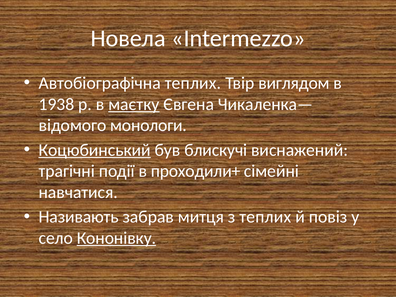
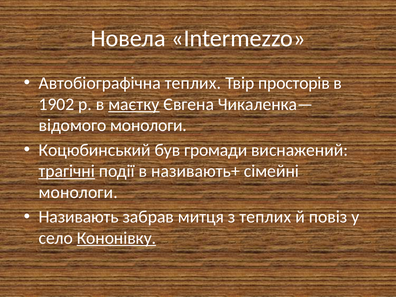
виглядом: виглядом -> просторів
1938: 1938 -> 1902
Коцюбинський underline: present -> none
блискучі: блискучі -> громади
трагічні underline: none -> present
проходили+: проходили+ -> називають+
навчатися at (78, 192): навчатися -> монологи
